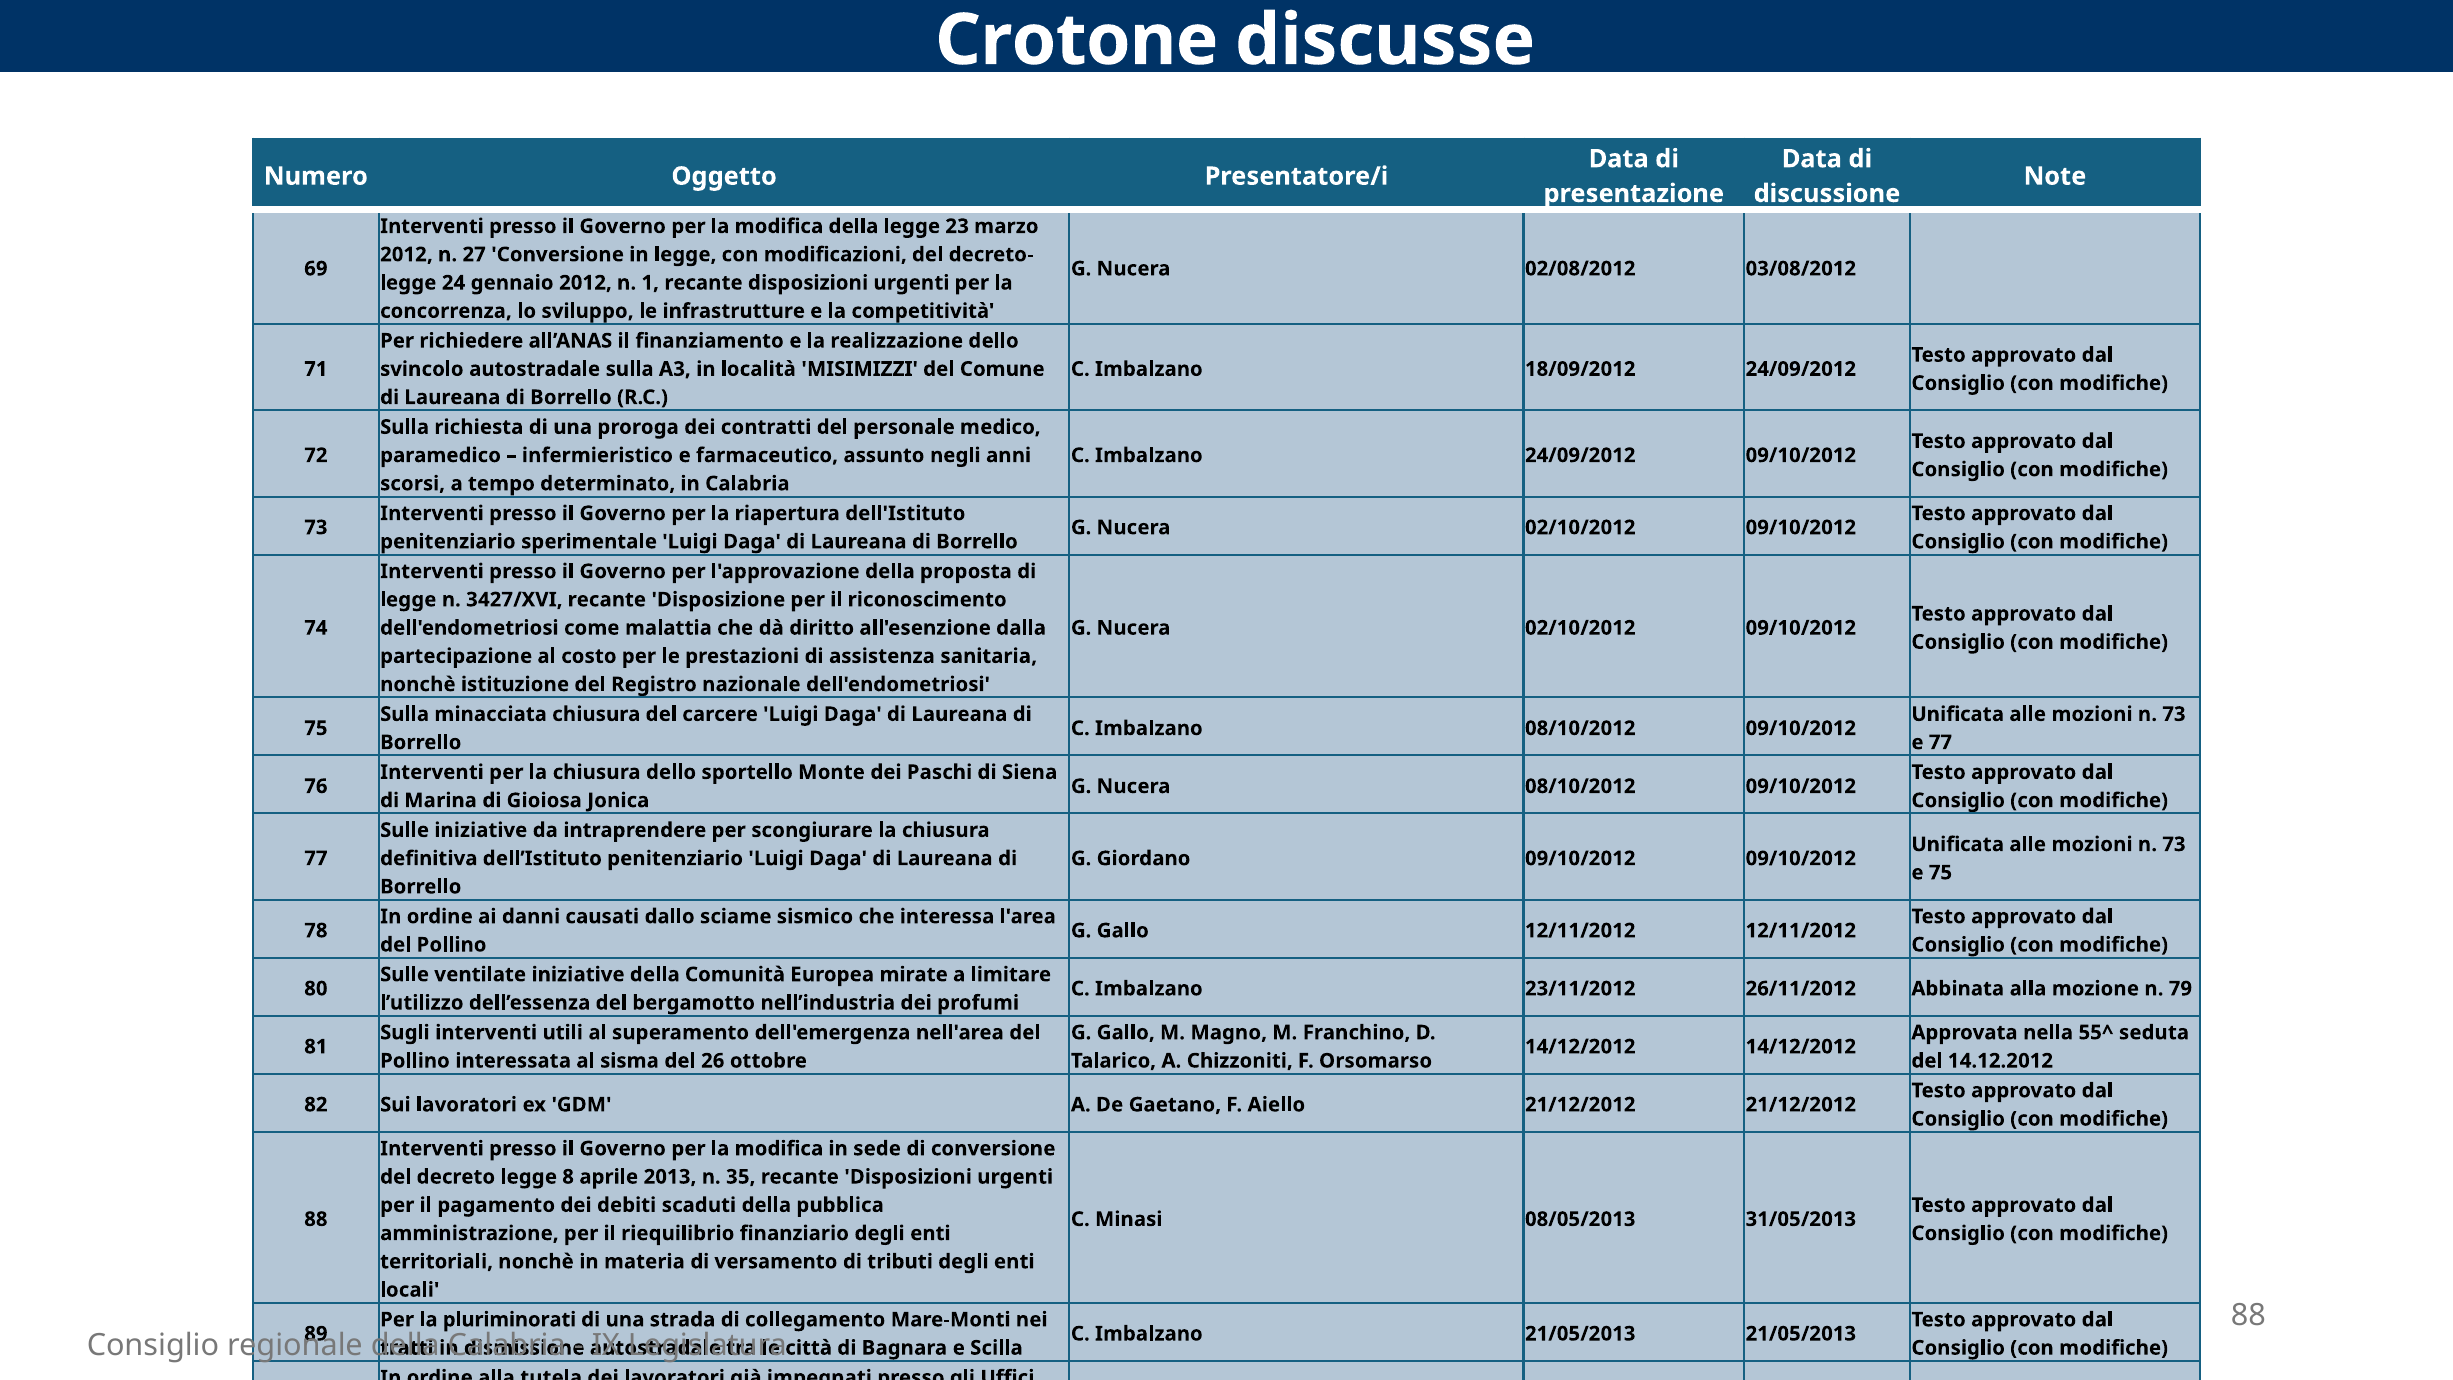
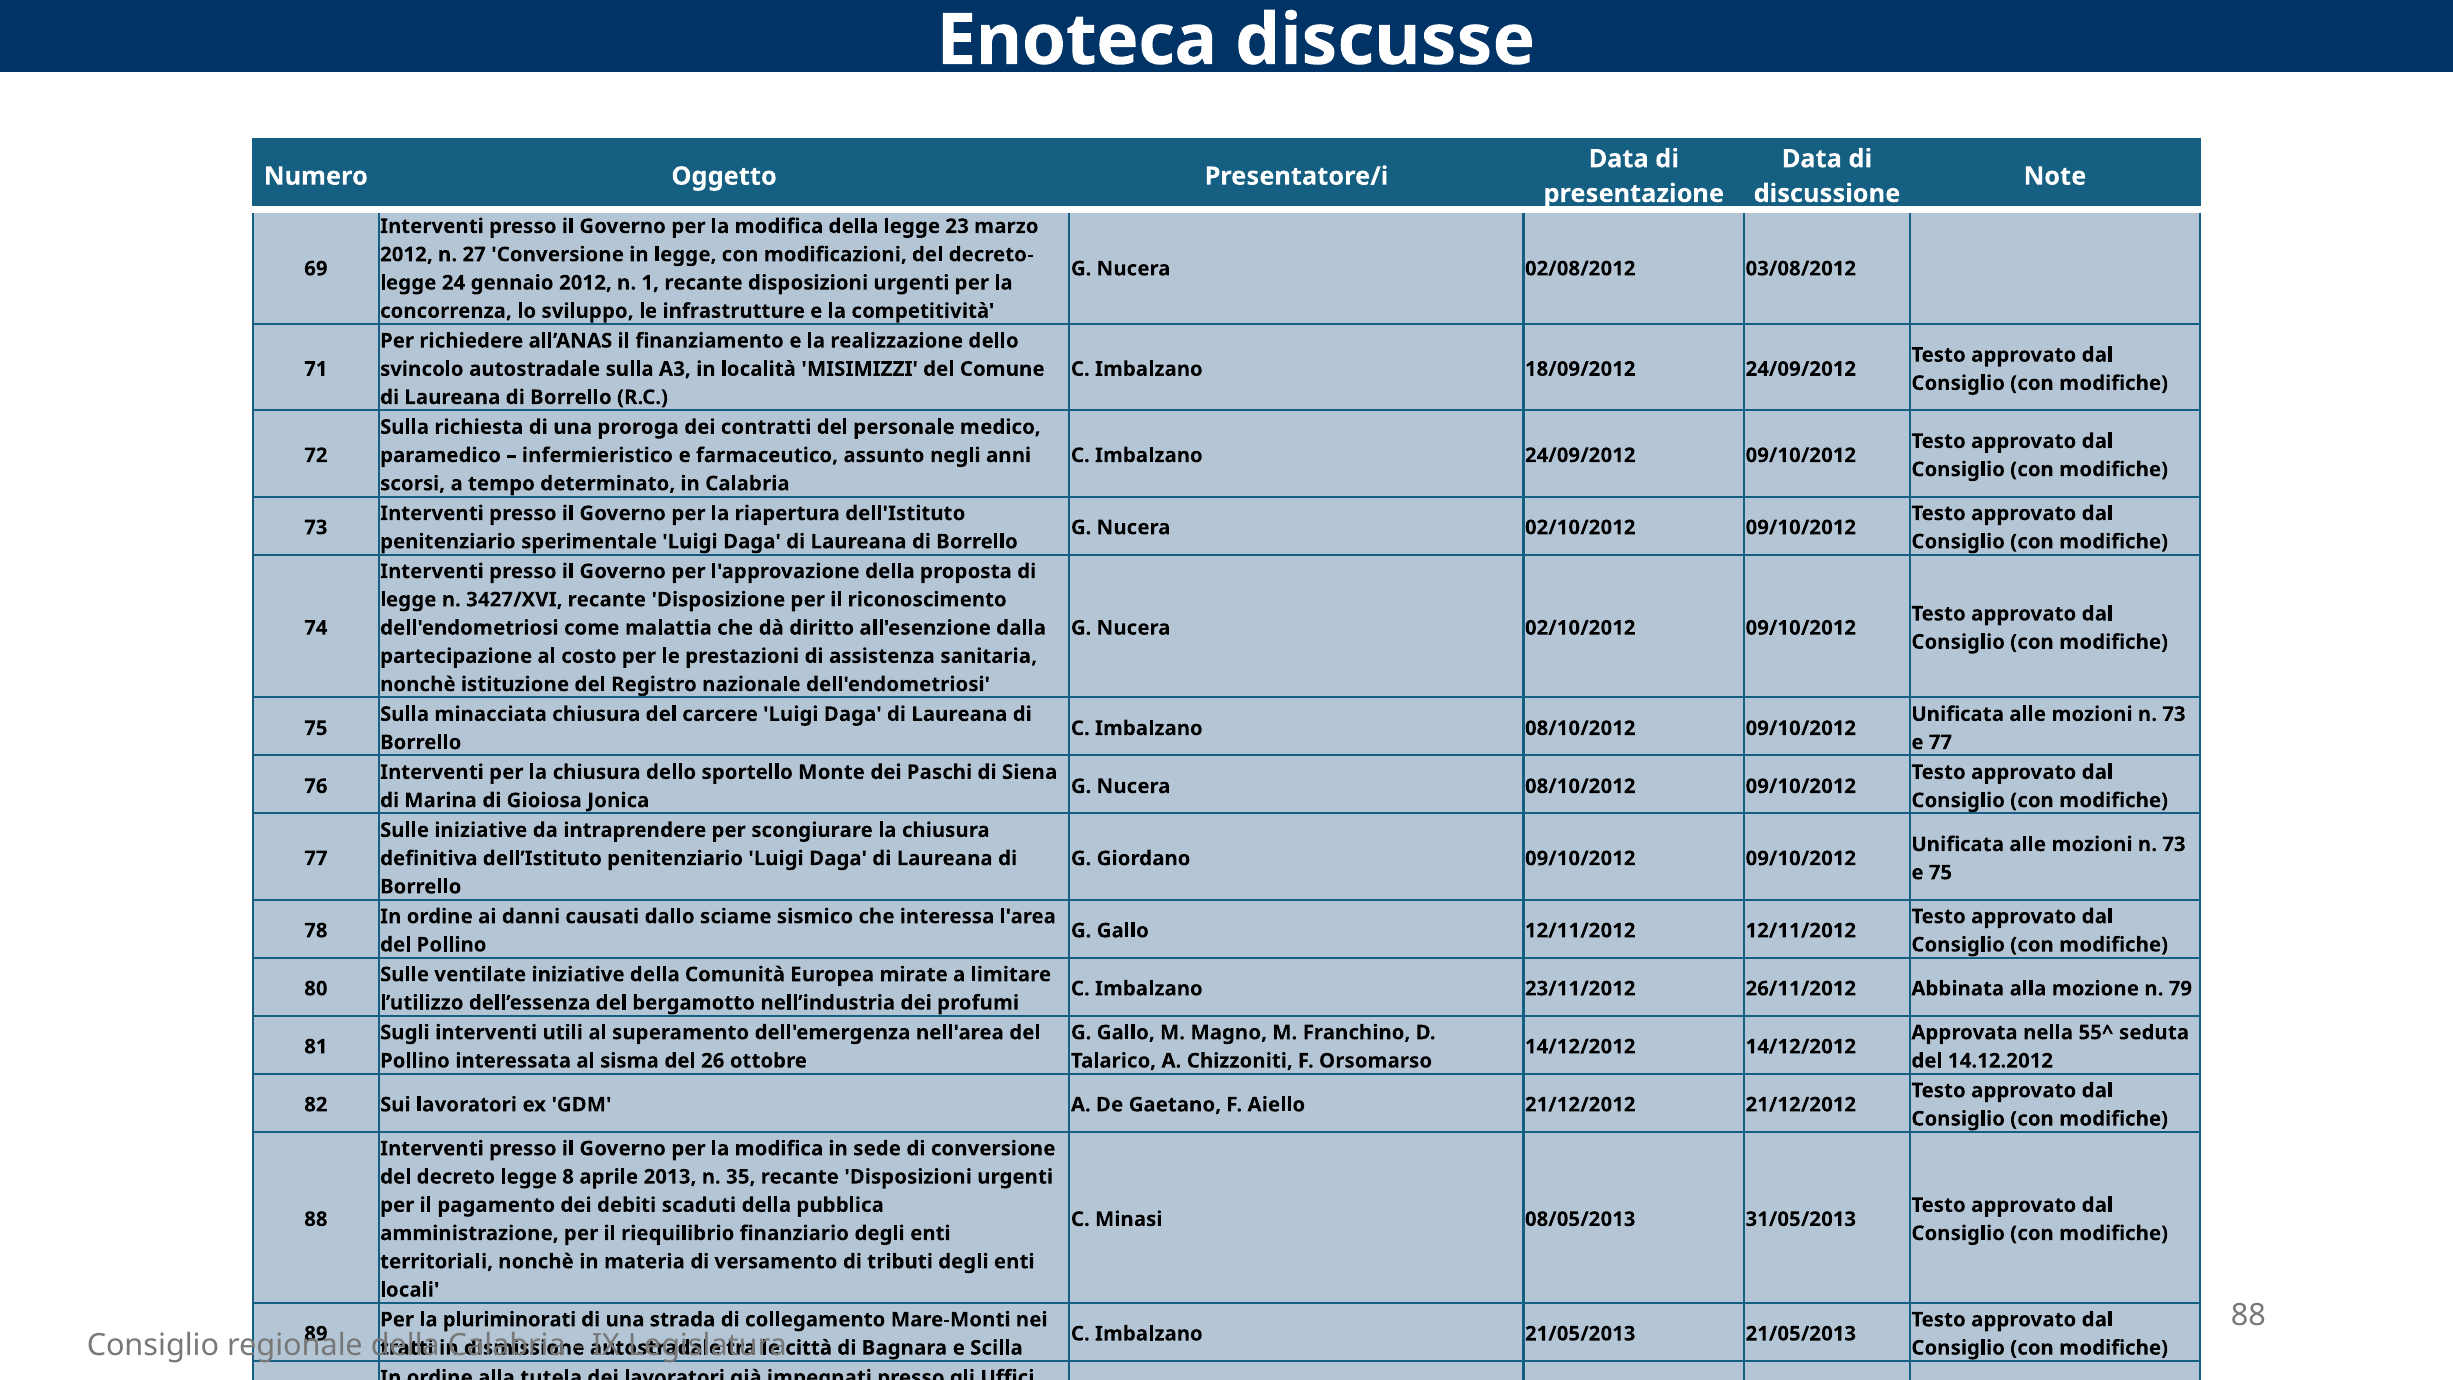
Crotone: Crotone -> Enoteca
